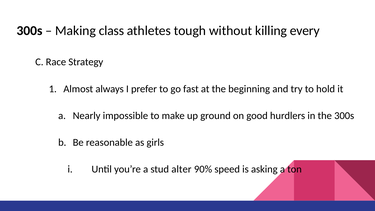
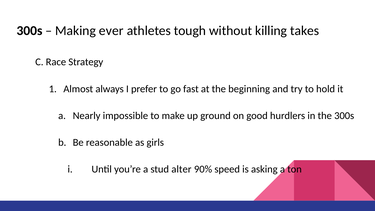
class: class -> ever
every: every -> takes
